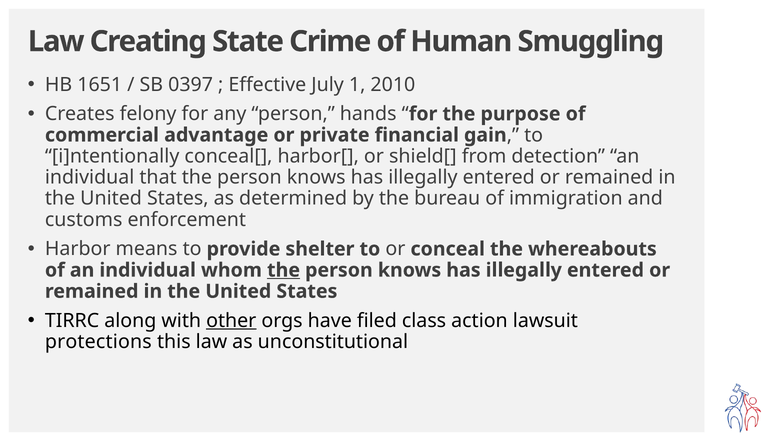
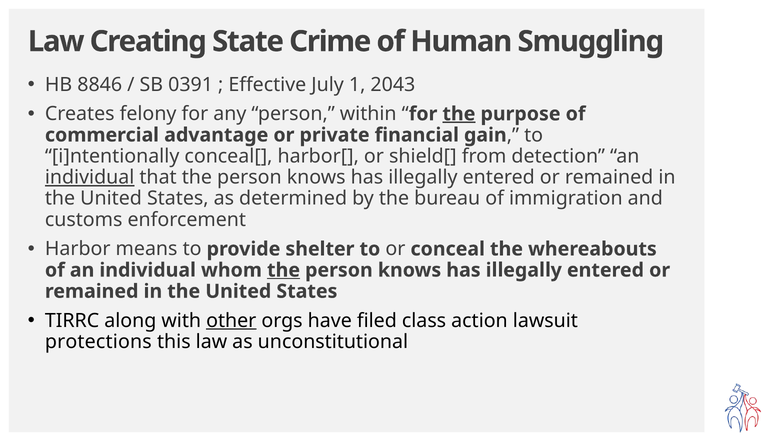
1651: 1651 -> 8846
0397: 0397 -> 0391
2010: 2010 -> 2043
hands: hands -> within
the at (459, 114) underline: none -> present
individual at (90, 177) underline: none -> present
